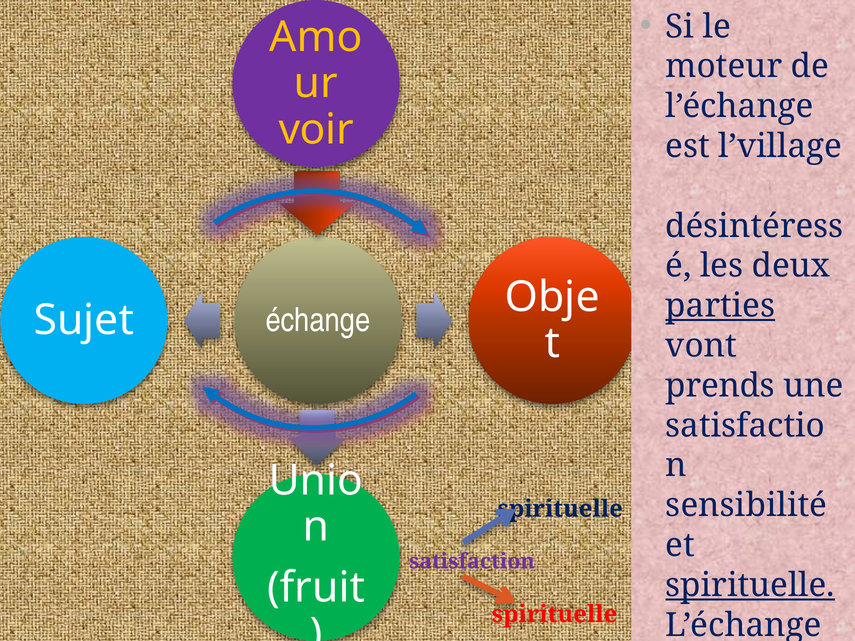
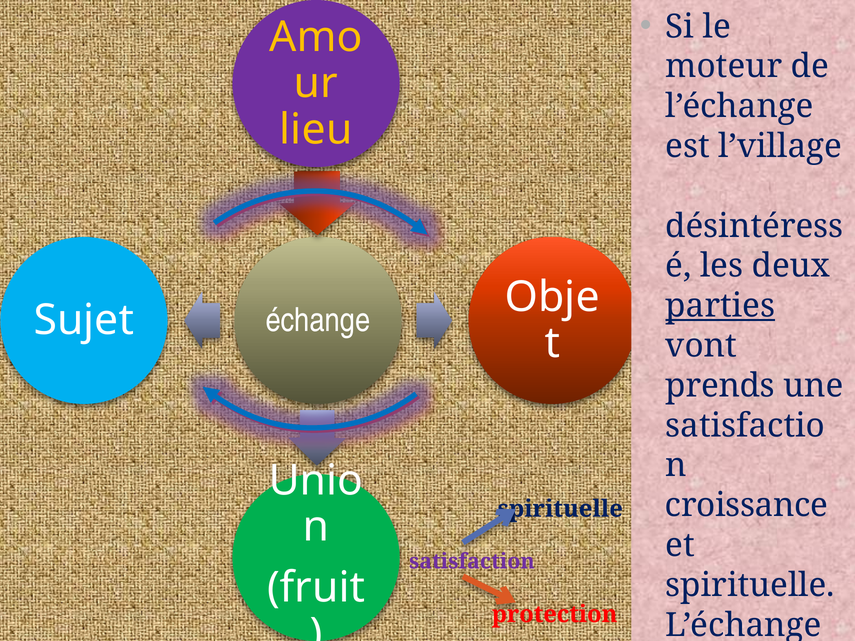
voir: voir -> lieu
sensibilité: sensibilité -> croissance
spirituelle at (750, 585) underline: present -> none
spirituelle at (554, 615): spirituelle -> protection
